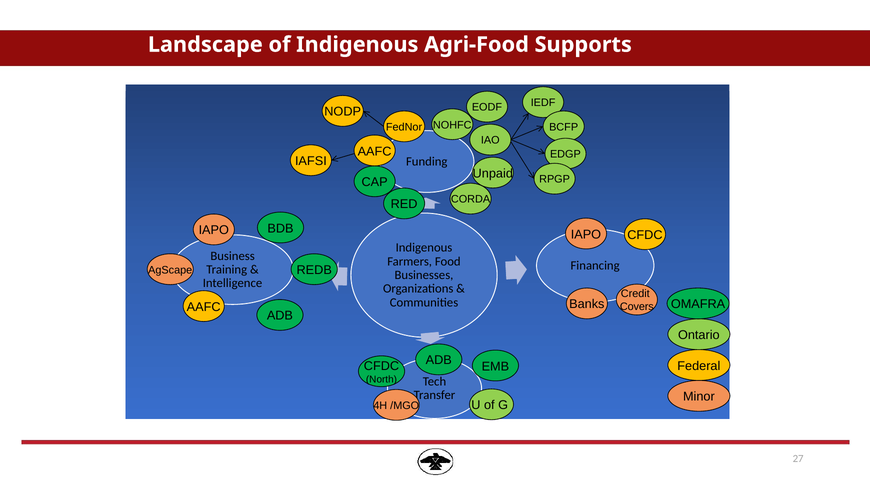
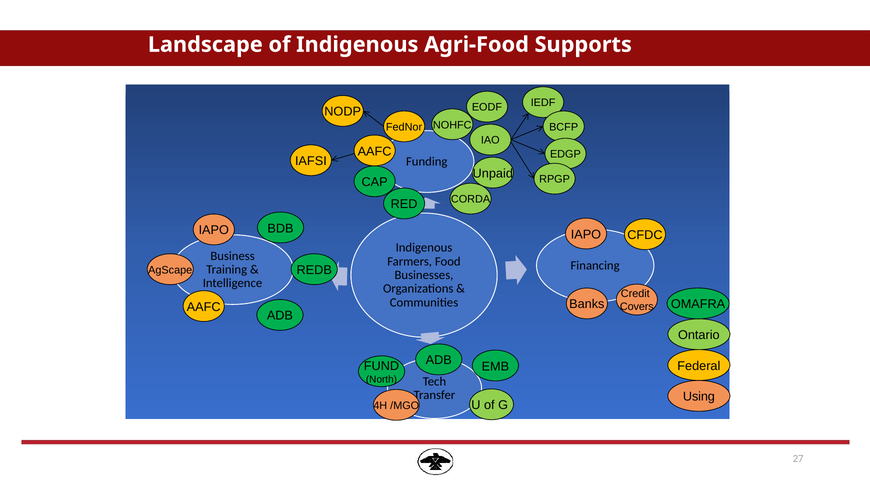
CFDC at (381, 366): CFDC -> FUND
Minor: Minor -> Using
